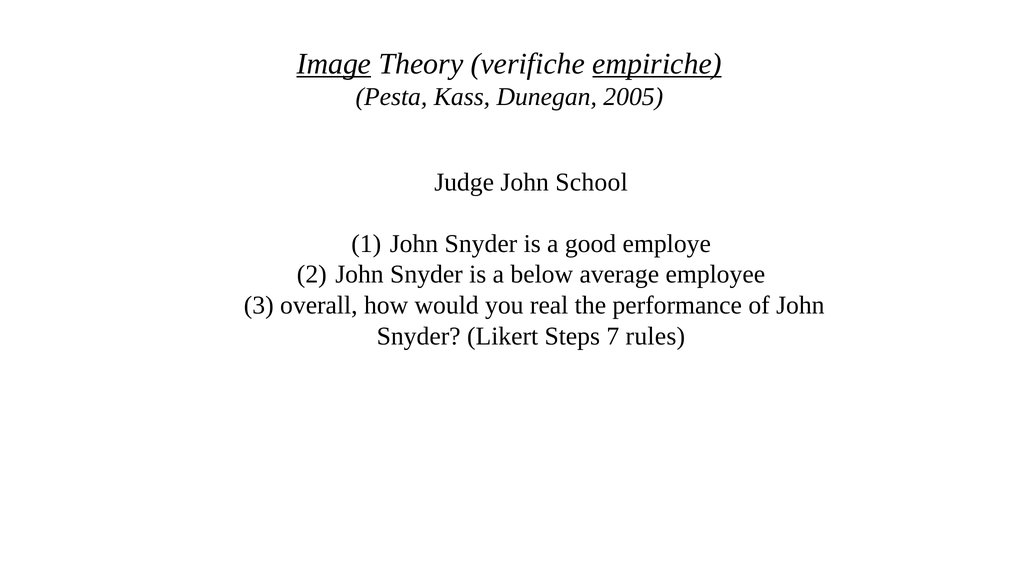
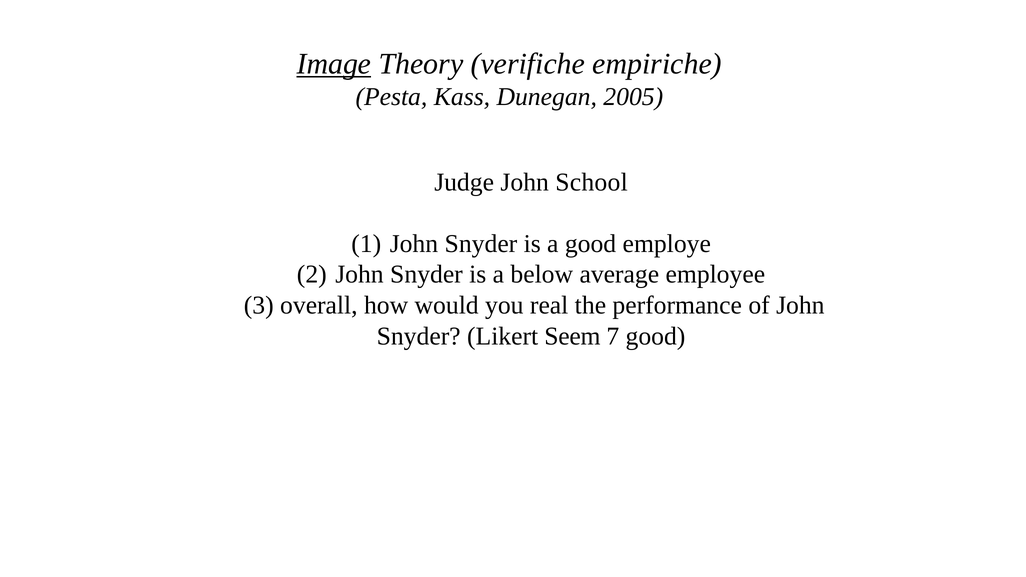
empiriche underline: present -> none
Steps: Steps -> Seem
7 rules: rules -> good
